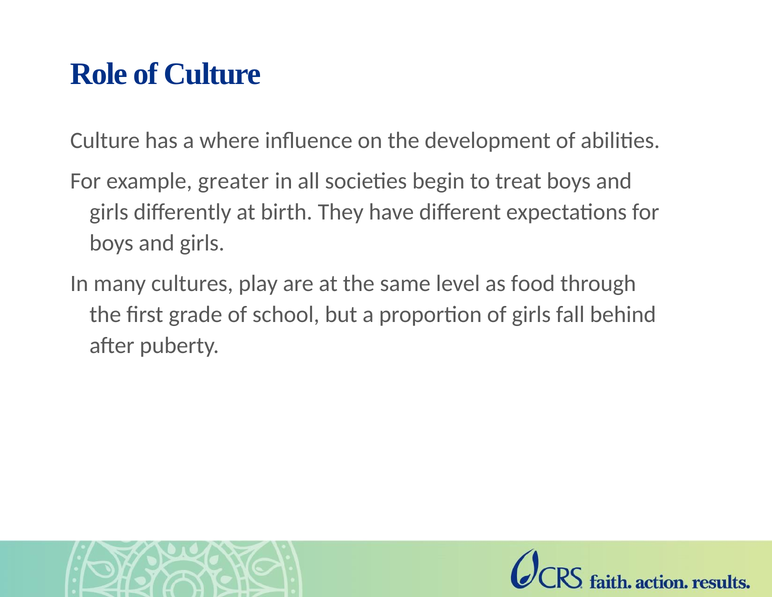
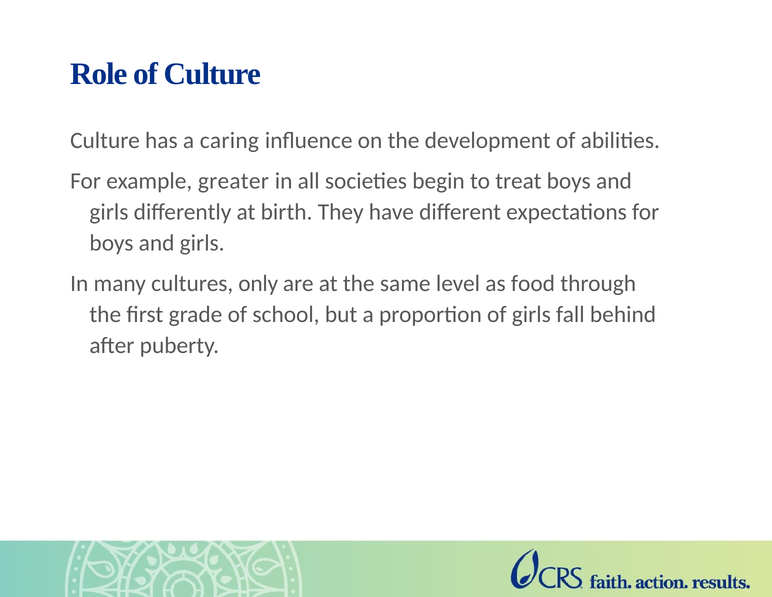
where: where -> caring
play: play -> only
